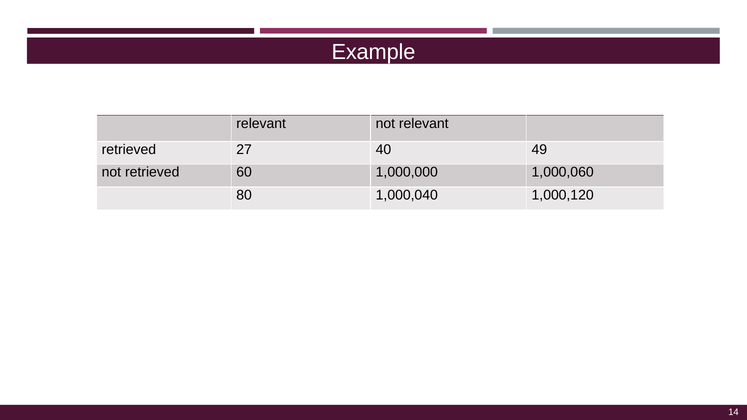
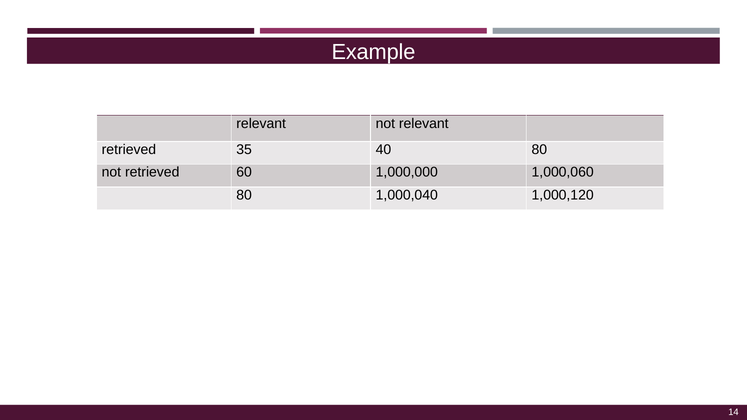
27: 27 -> 35
40 49: 49 -> 80
